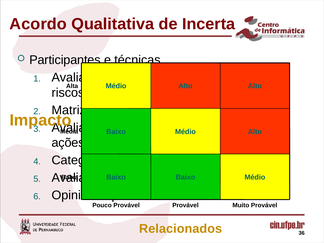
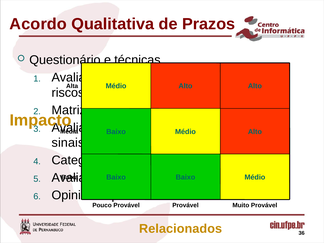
Incerta: Incerta -> Prazos
Participantes: Participantes -> Questionário
ações: ações -> sinais
